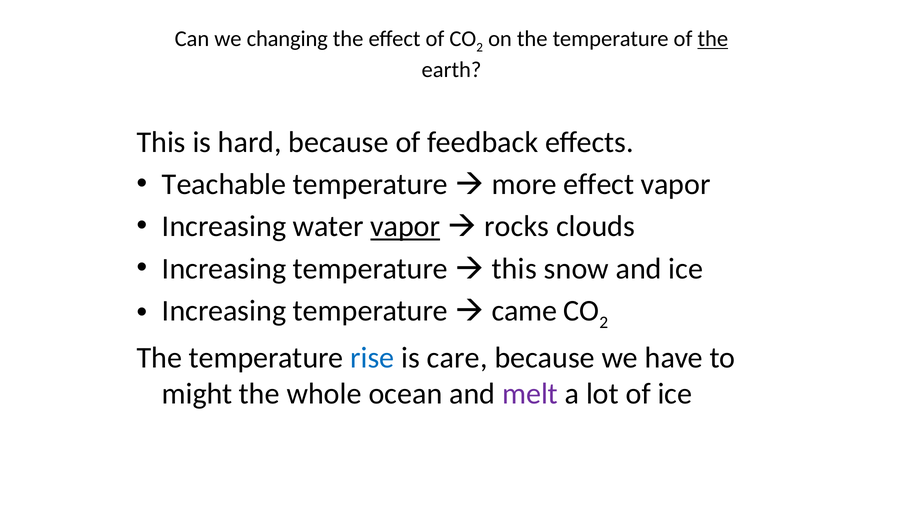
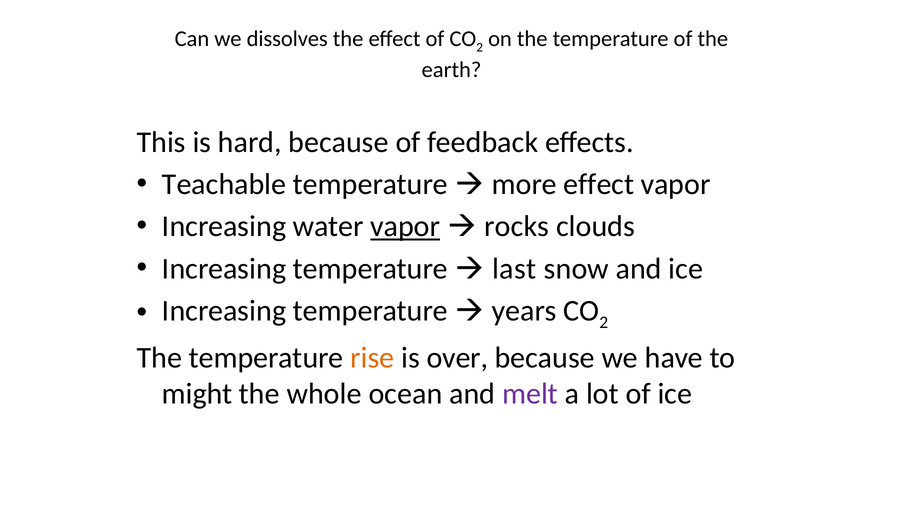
changing: changing -> dissolves
the at (713, 39) underline: present -> none
this at (514, 269): this -> last
came: came -> years
rise colour: blue -> orange
care: care -> over
